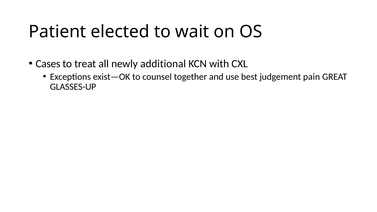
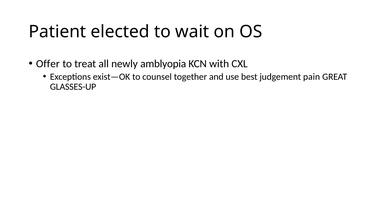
Cases: Cases -> Offer
additional: additional -> amblyopia
